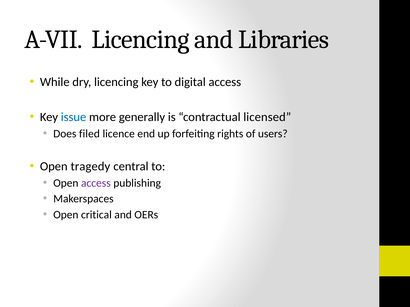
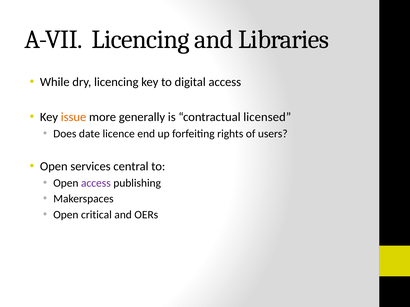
issue colour: blue -> orange
filed: filed -> date
tragedy: tragedy -> services
